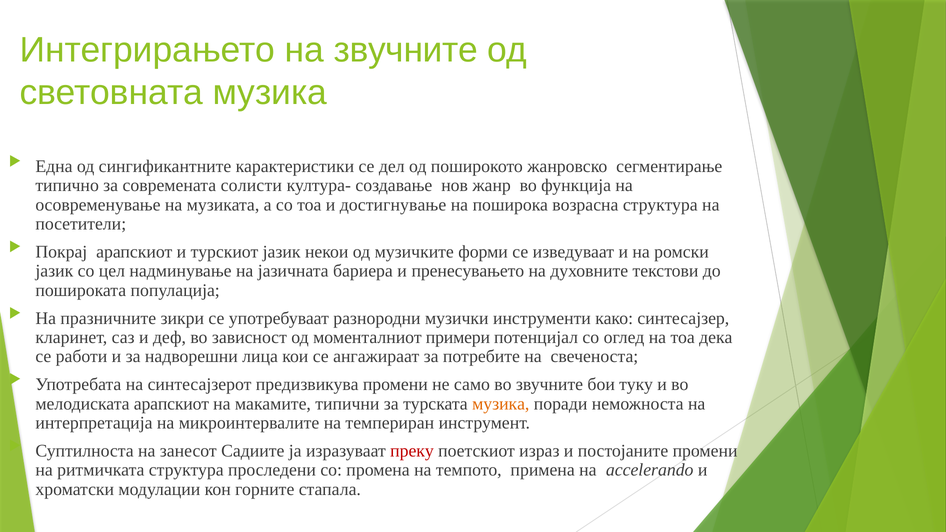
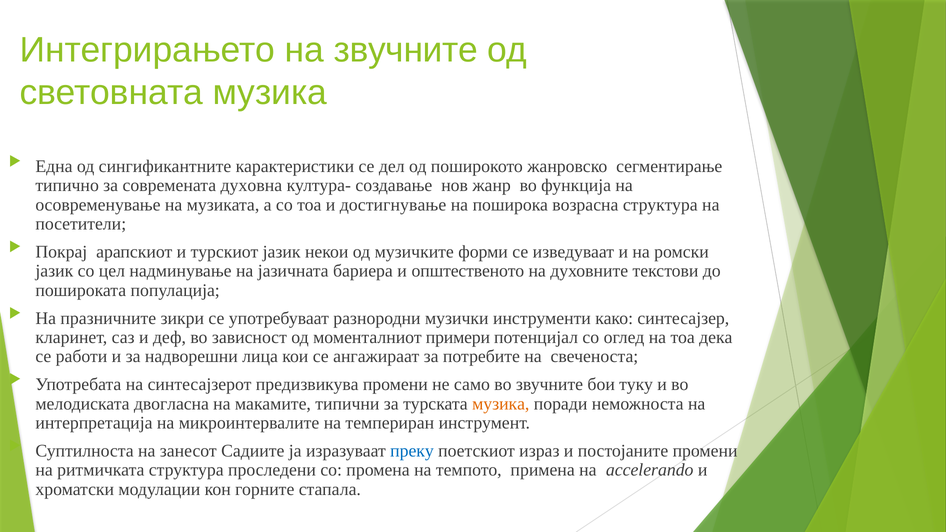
солисти: солисти -> духовна
пренесувањето: пренесувањето -> општественото
мелодиската арапскиот: арапскиот -> двогласна
преку colour: red -> blue
